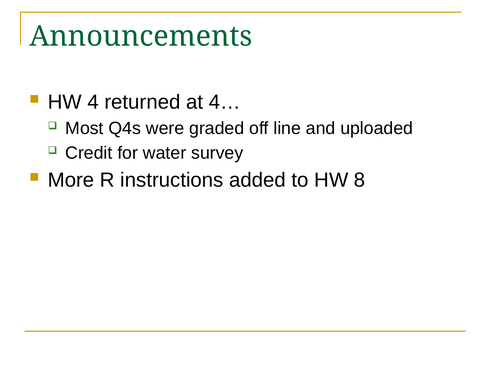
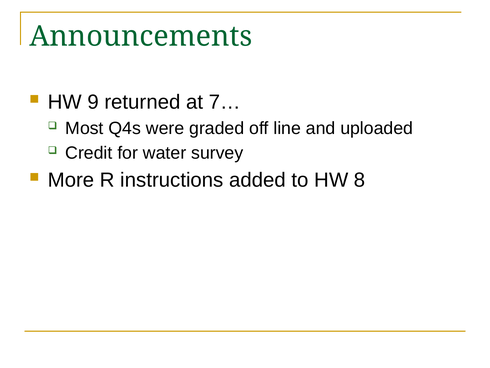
4: 4 -> 9
4…: 4… -> 7…
